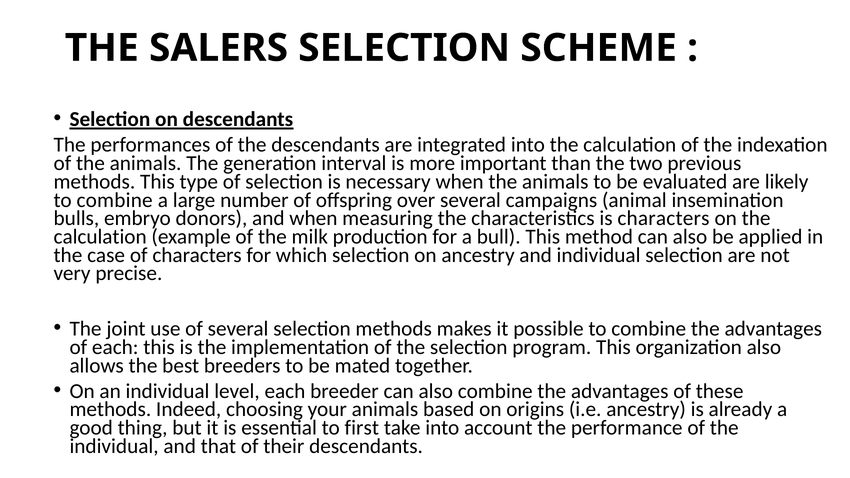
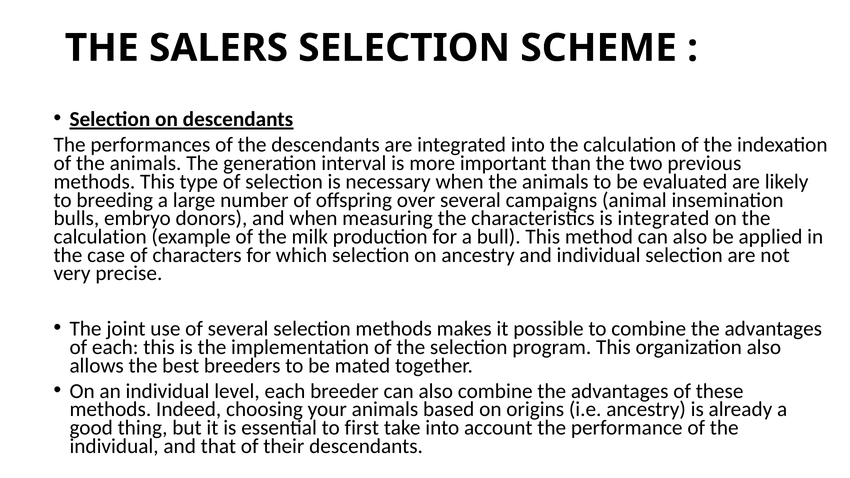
combine at (115, 200): combine -> breeding
is characters: characters -> integrated
